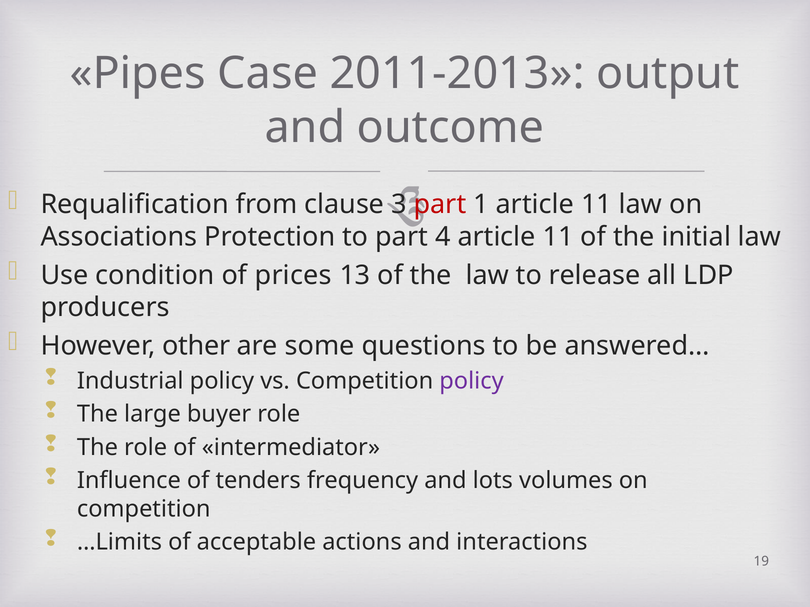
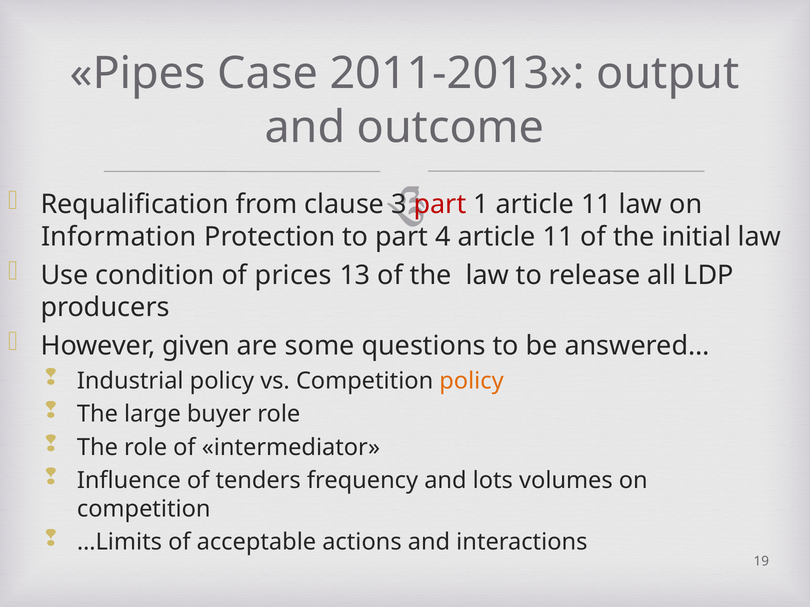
Associations: Associations -> Information
other: other -> given
policy at (472, 381) colour: purple -> orange
